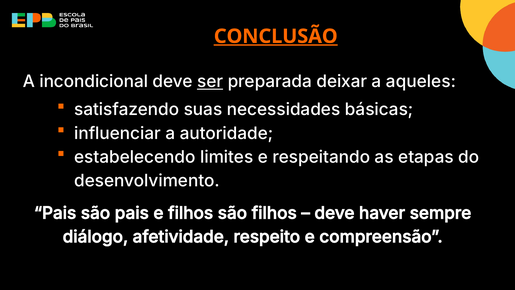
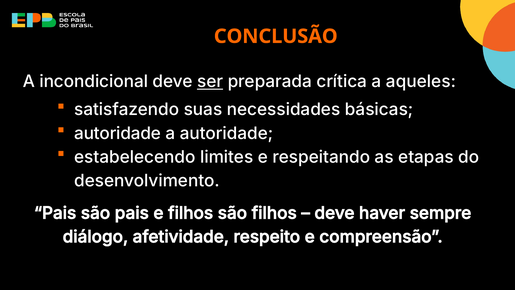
CONCLUSÃO underline: present -> none
deixar: deixar -> crítica
influenciar at (118, 133): influenciar -> autoridade
